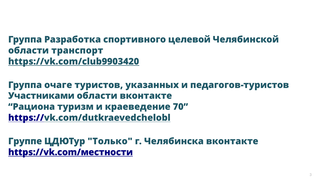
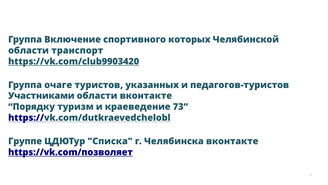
Разработка: Разработка -> Включение
целевой: целевой -> которых
Рациона: Рациона -> Порядку
70: 70 -> 73
Только: Только -> Списка
https://vk.com/местности: https://vk.com/местности -> https://vk.com/позволяет
